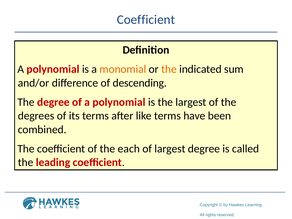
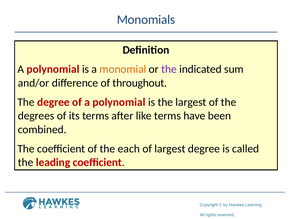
Coefficient at (146, 20): Coefficient -> Monomials
the at (169, 69) colour: orange -> purple
descending: descending -> throughout
